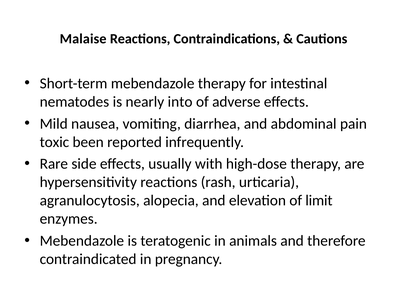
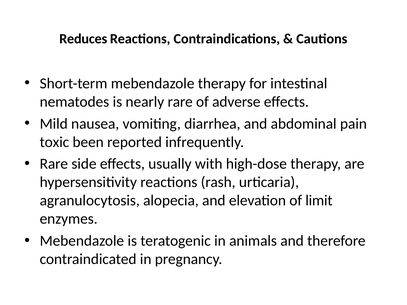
Malaise: Malaise -> Reduces
nearly into: into -> rare
